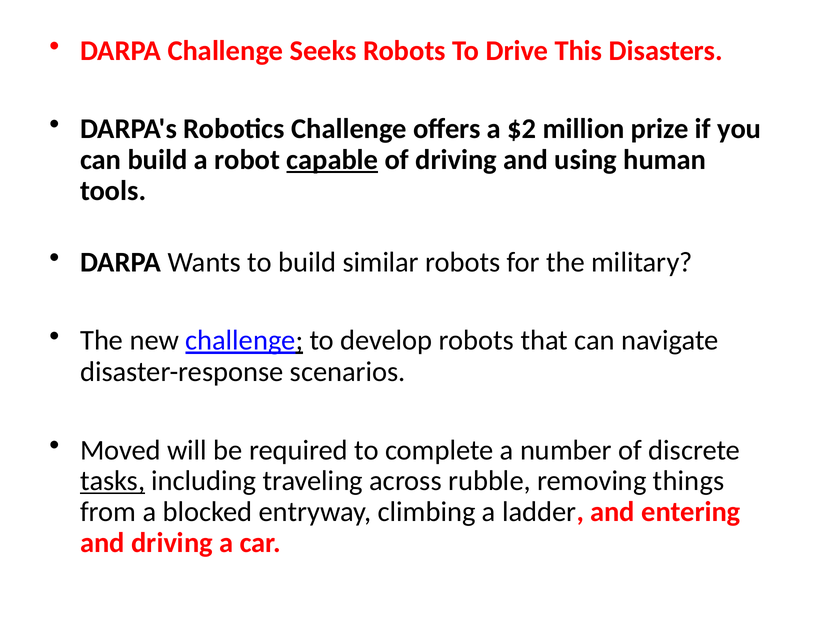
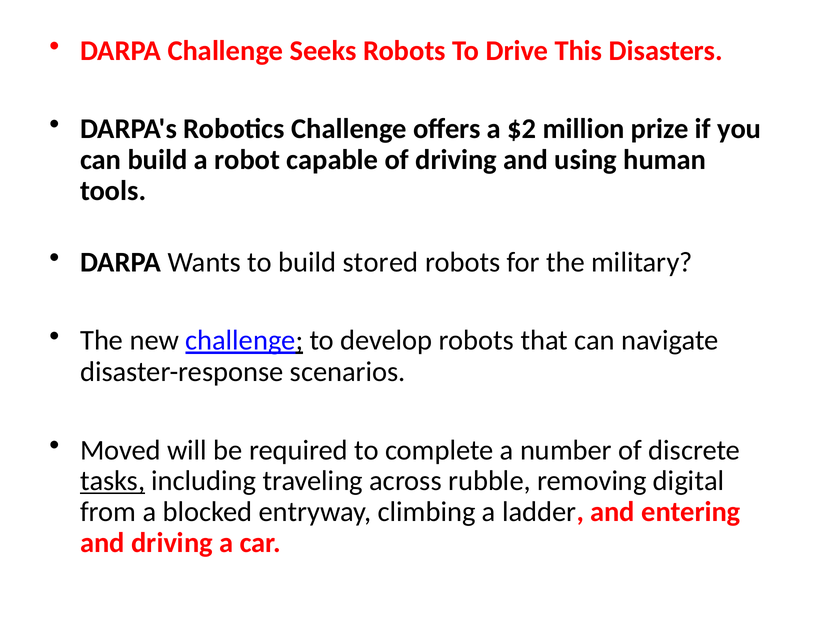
capable underline: present -> none
similar: similar -> stored
things: things -> digital
